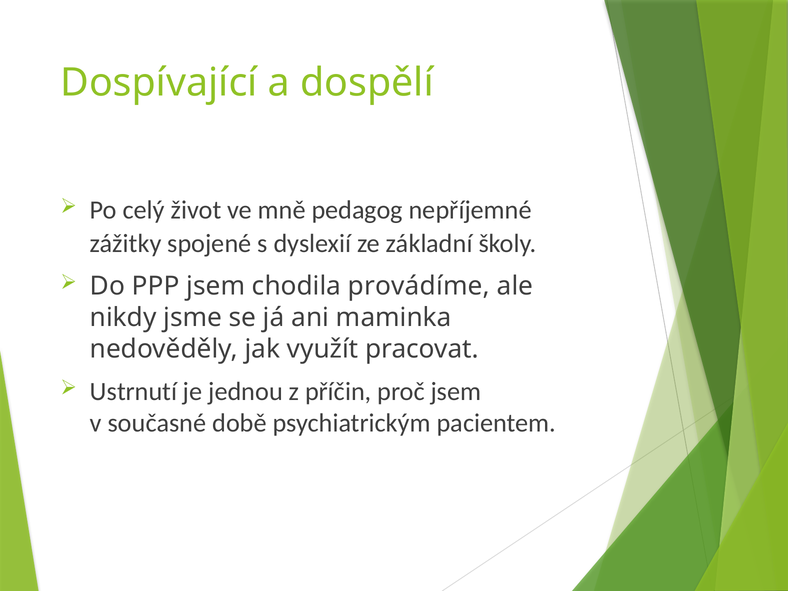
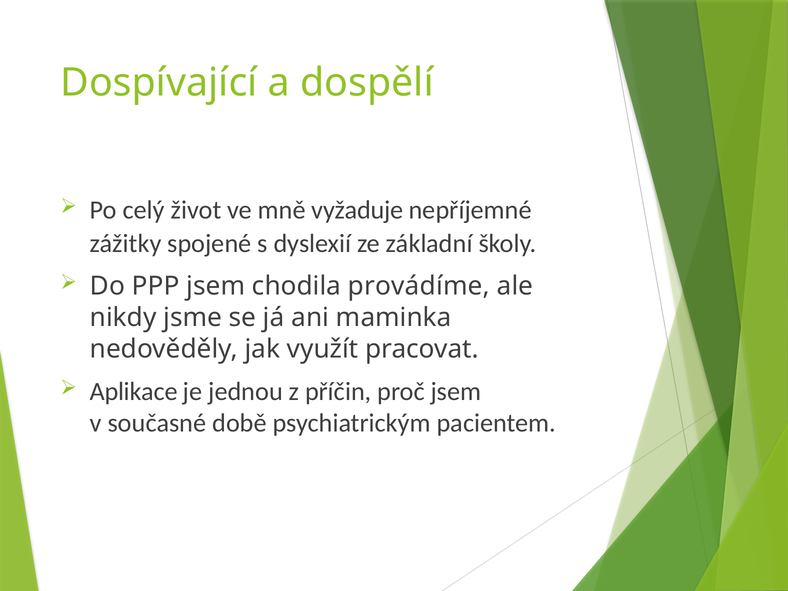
pedagog: pedagog -> vyžaduje
Ustrnutí: Ustrnutí -> Aplikace
